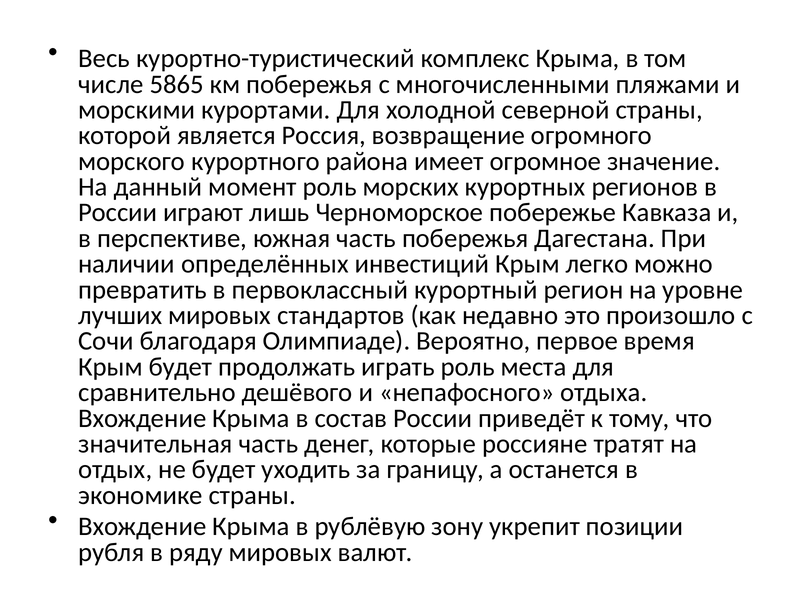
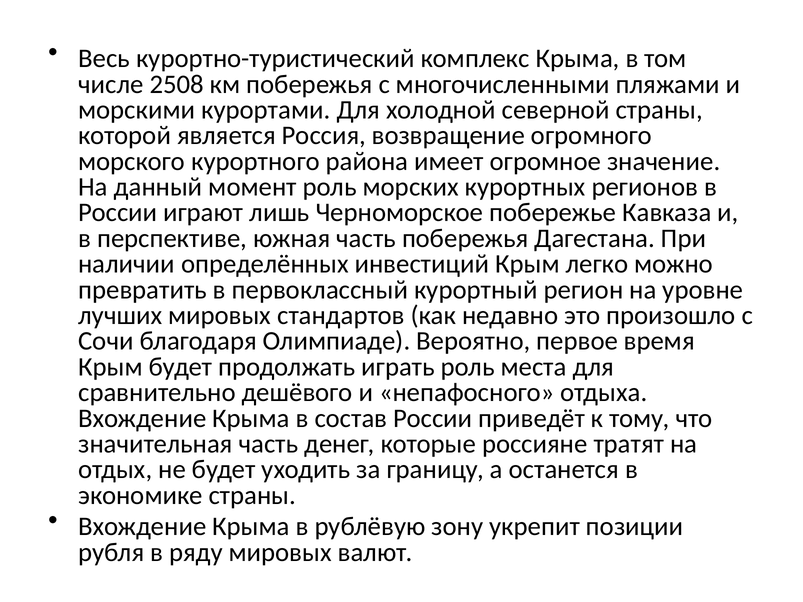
5865: 5865 -> 2508
